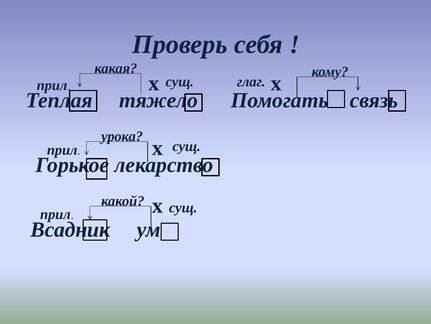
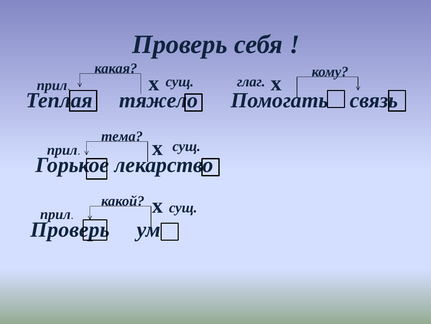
урока: урока -> тема
Всадник at (70, 229): Всадник -> Проверь
